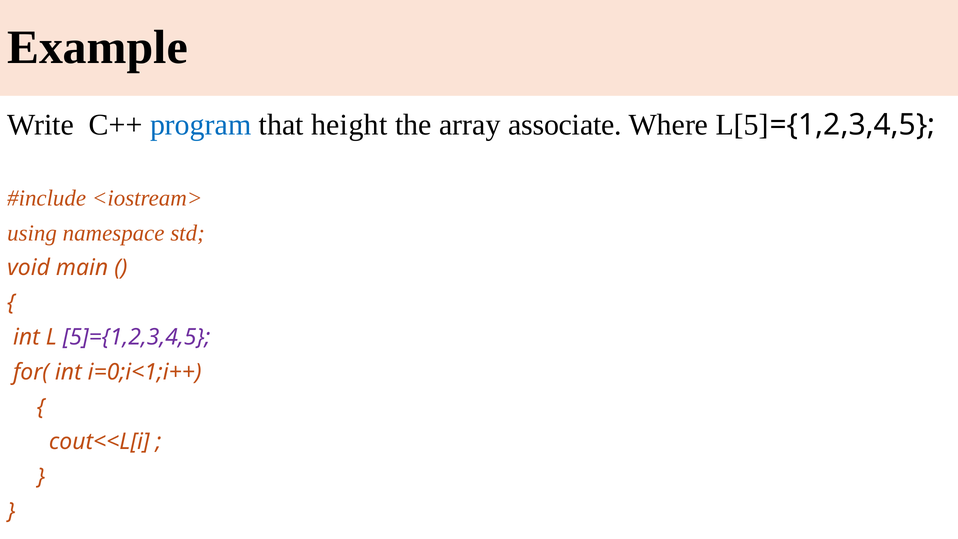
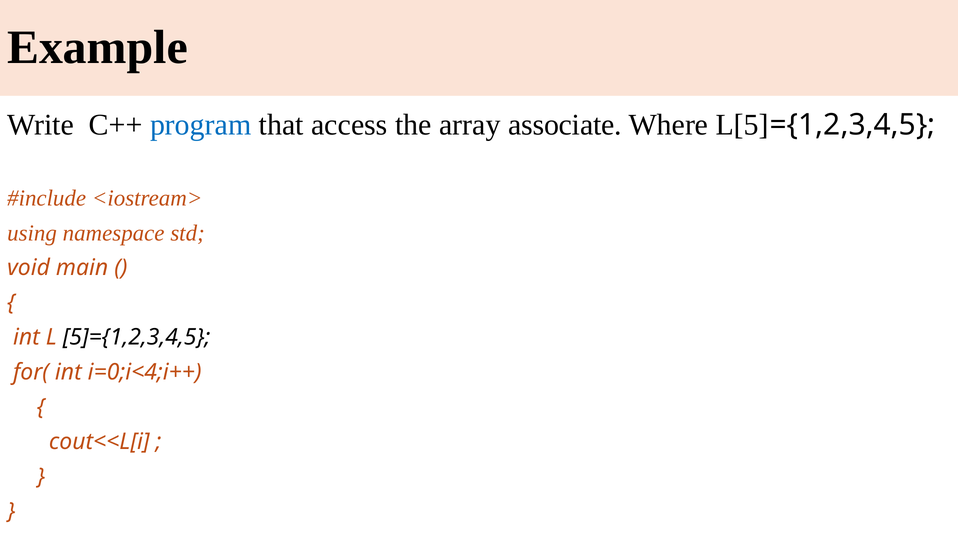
height: height -> access
5]={1,2,3,4,5 colour: purple -> black
i=0;i<1;i++: i=0;i<1;i++ -> i=0;i<4;i++
